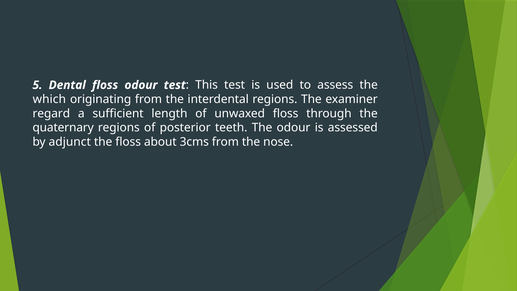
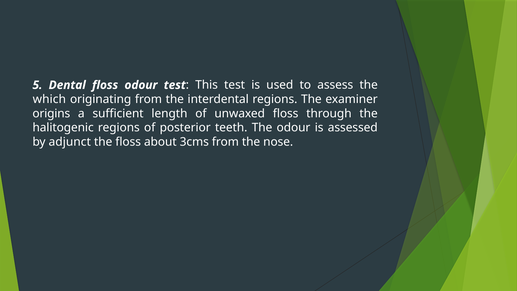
regard: regard -> origins
quaternary: quaternary -> halitogenic
